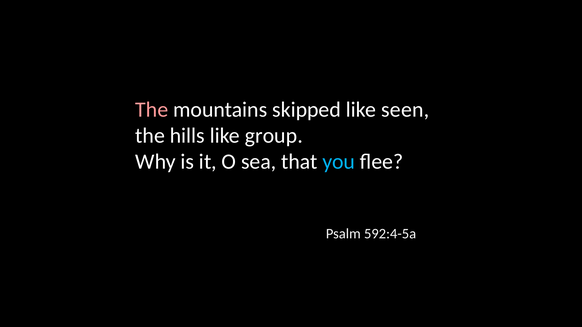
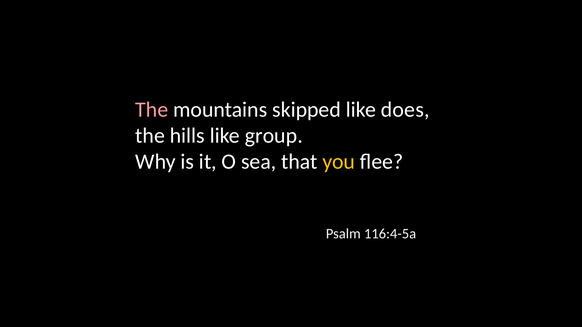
seen: seen -> does
you colour: light blue -> yellow
592:4-5a: 592:4-5a -> 116:4-5a
